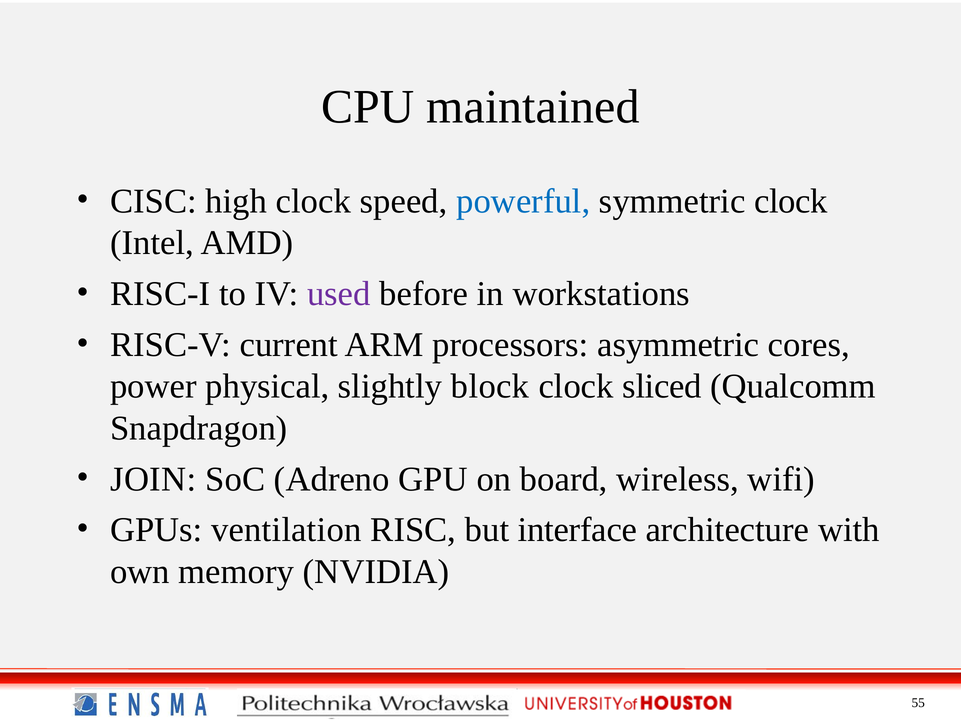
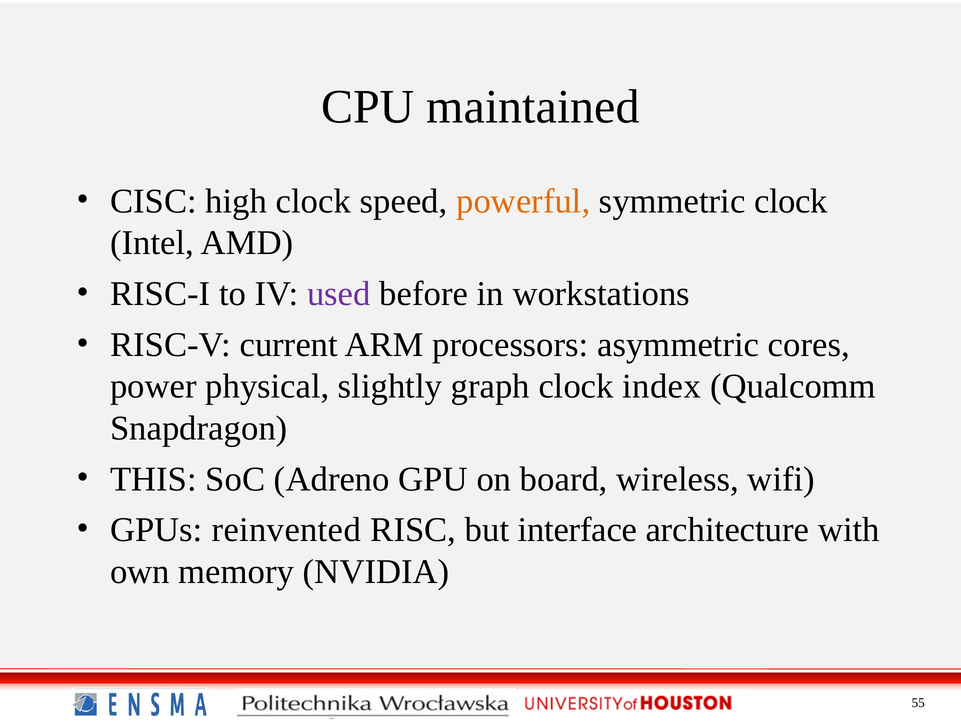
powerful colour: blue -> orange
block: block -> graph
sliced: sliced -> index
JOIN: JOIN -> THIS
ventilation: ventilation -> reinvented
